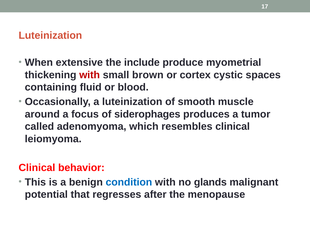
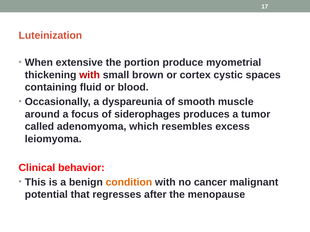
include: include -> portion
a luteinization: luteinization -> dyspareunia
resembles clinical: clinical -> excess
condition colour: blue -> orange
glands: glands -> cancer
